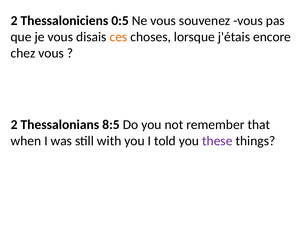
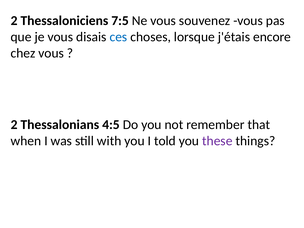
0:5: 0:5 -> 7:5
ces colour: orange -> blue
8:5: 8:5 -> 4:5
